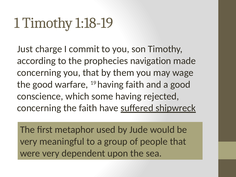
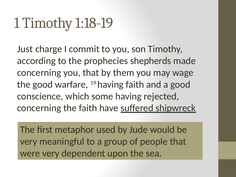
navigation: navigation -> shepherds
